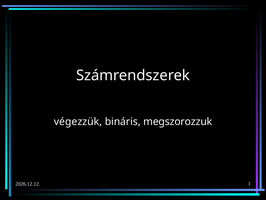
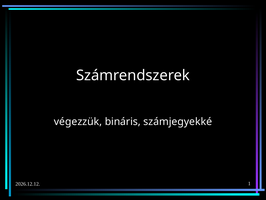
megszorozzuk: megszorozzuk -> számjegyekké
